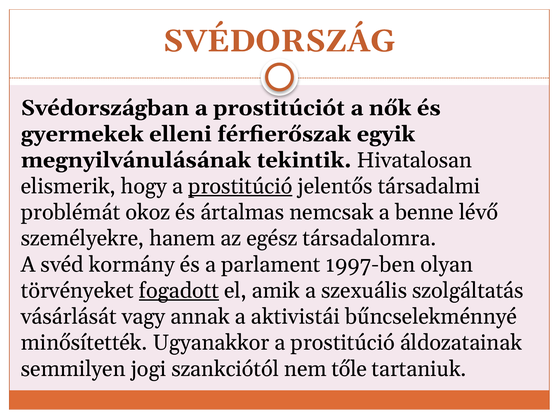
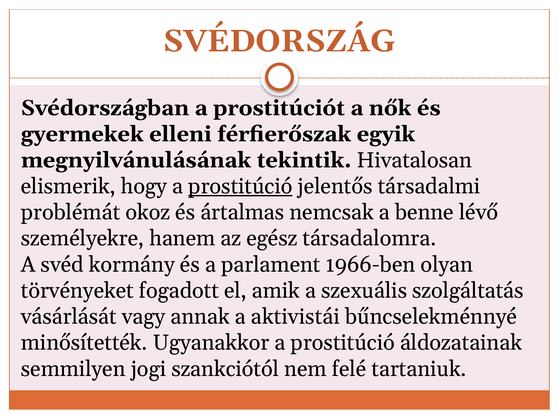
1997-ben: 1997-ben -> 1966-ben
fogadott underline: present -> none
tőle: tőle -> felé
